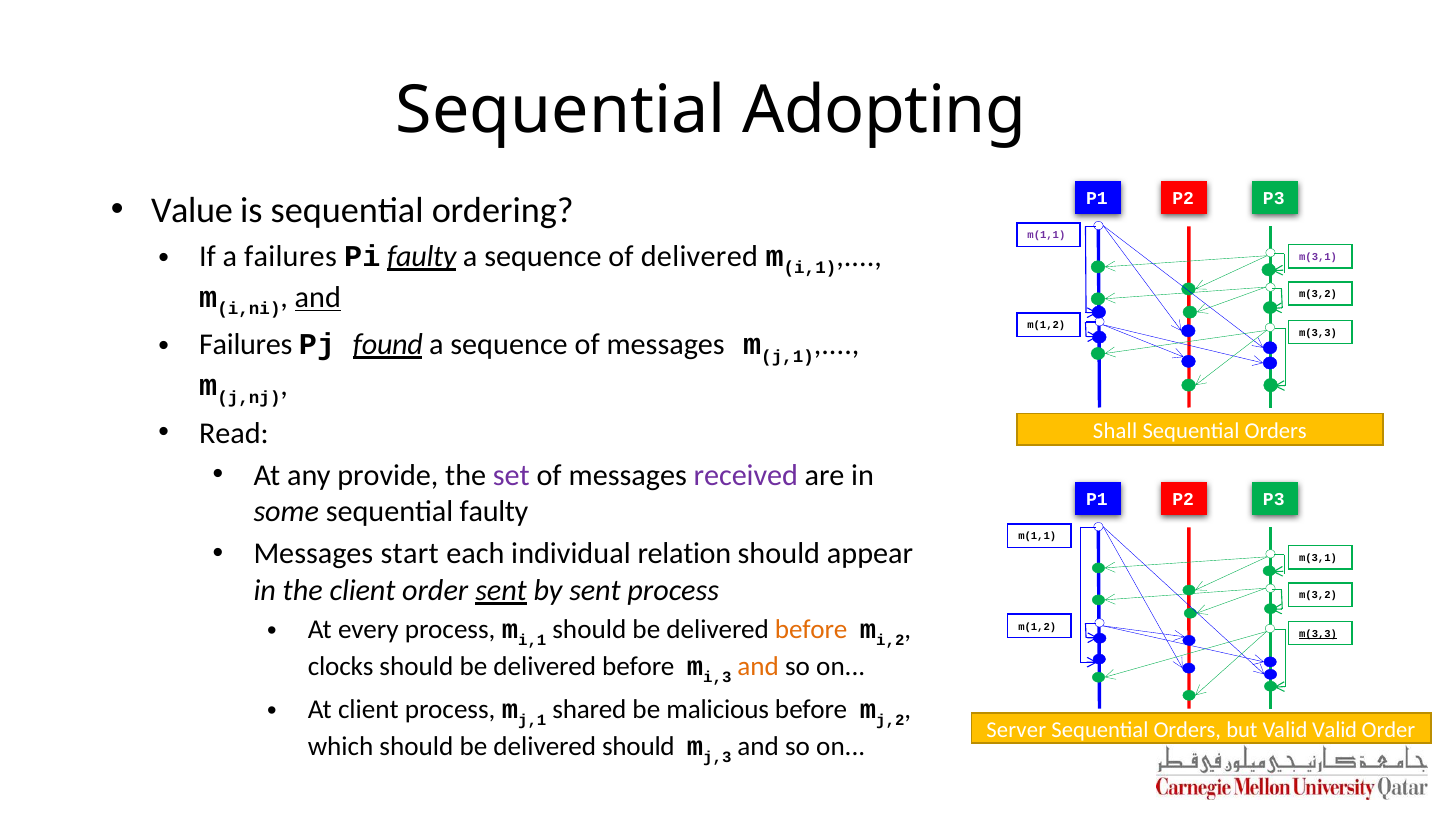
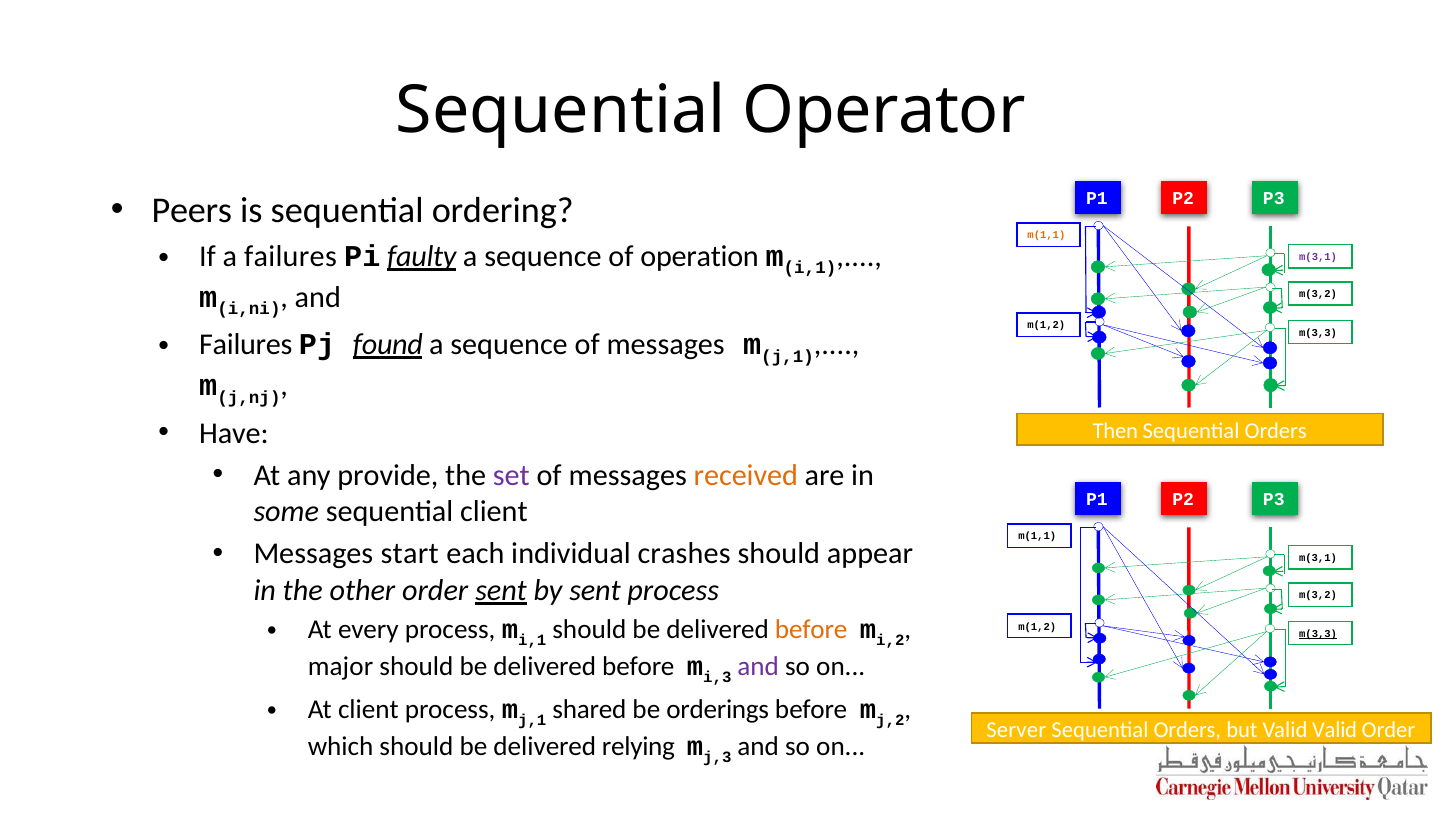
Adopting: Adopting -> Operator
Value: Value -> Peers
m(1,1 at (1046, 235) colour: purple -> orange
of delivered: delivered -> operation
and at (318, 297) underline: present -> none
Read: Read -> Have
Shall: Shall -> Then
received colour: purple -> orange
sequential faulty: faulty -> client
relation: relation -> crashes
the client: client -> other
clocks: clocks -> major
and at (758, 667) colour: orange -> purple
malicious: malicious -> orderings
delivered should: should -> relying
